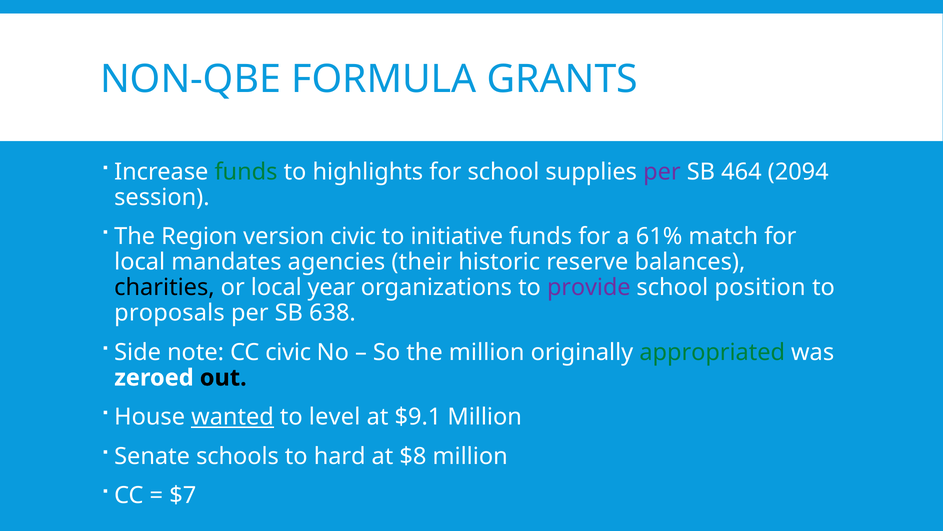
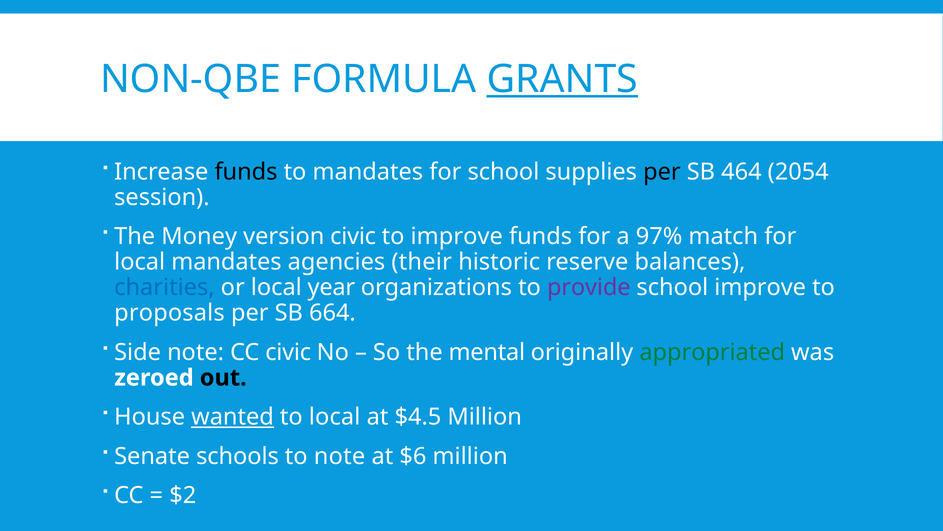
GRANTS underline: none -> present
funds at (246, 172) colour: green -> black
to highlights: highlights -> mandates
per at (662, 172) colour: purple -> black
2094: 2094 -> 2054
Region: Region -> Money
to initiative: initiative -> improve
61%: 61% -> 97%
charities colour: black -> blue
school position: position -> improve
638: 638 -> 664
the million: million -> mental
to level: level -> local
$9.1: $9.1 -> $4.5
to hard: hard -> note
$8: $8 -> $6
$7: $7 -> $2
